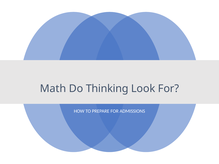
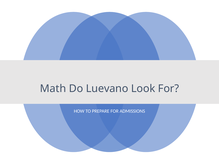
Thinking: Thinking -> Luevano
